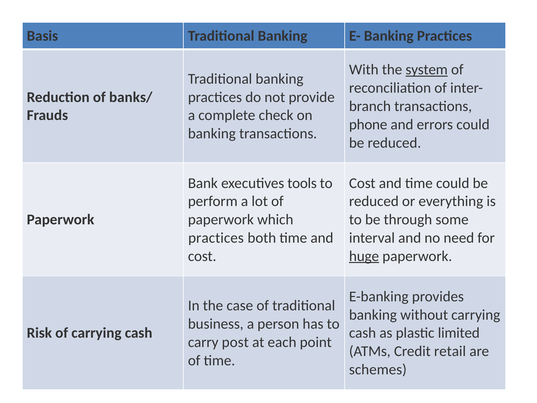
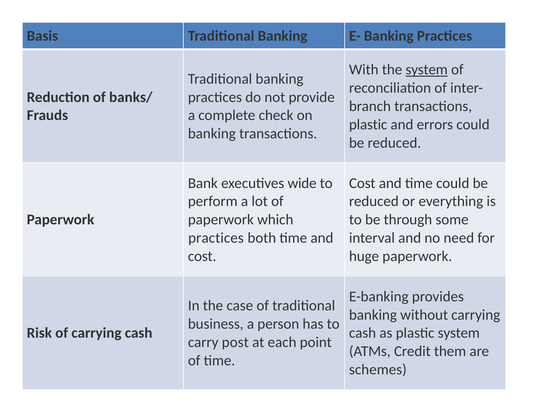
phone at (368, 124): phone -> plastic
tools: tools -> wide
huge underline: present -> none
plastic limited: limited -> system
retail: retail -> them
